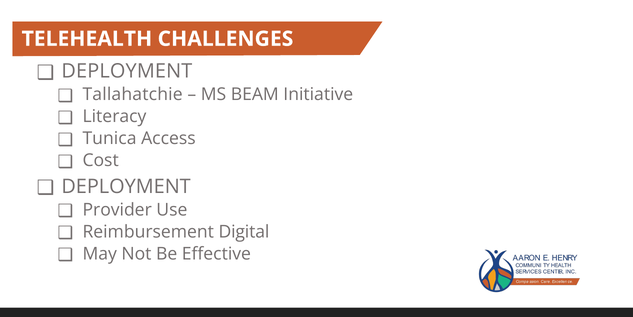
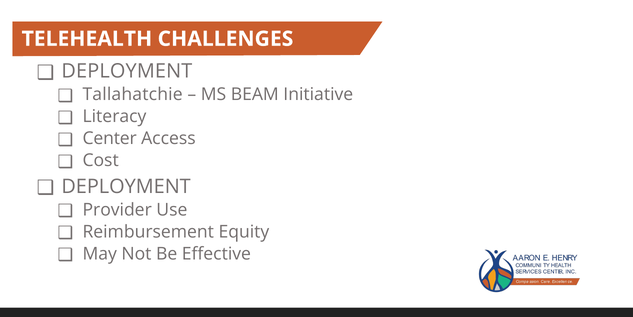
Tunica: Tunica -> Center
Digital: Digital -> Equity
